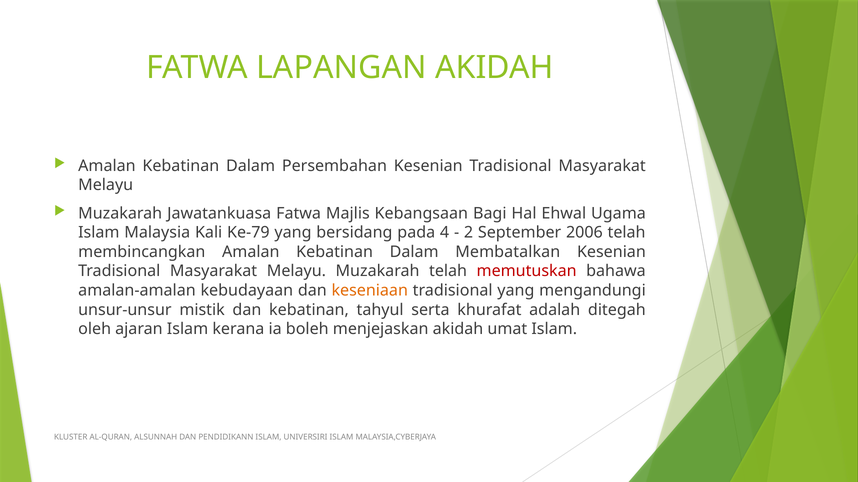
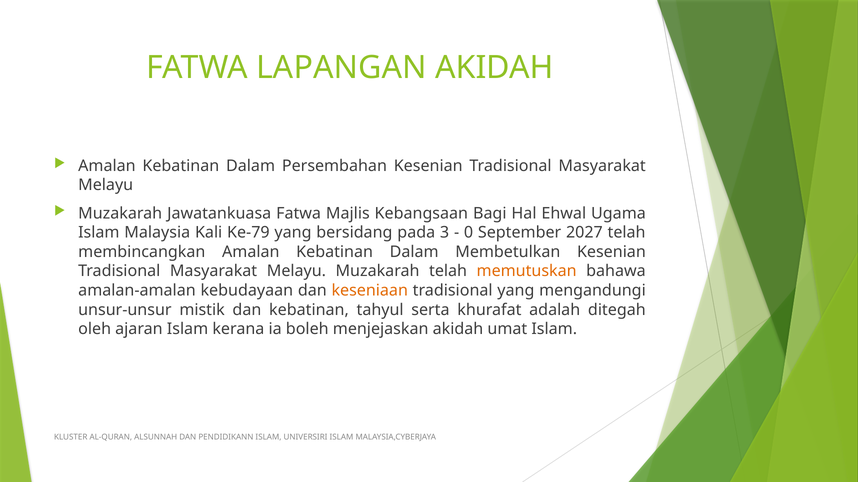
4: 4 -> 3
2: 2 -> 0
2006: 2006 -> 2027
Membatalkan: Membatalkan -> Membetulkan
memutuskan colour: red -> orange
